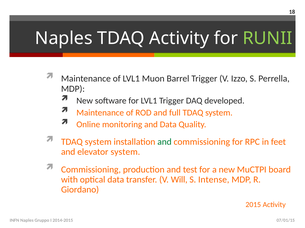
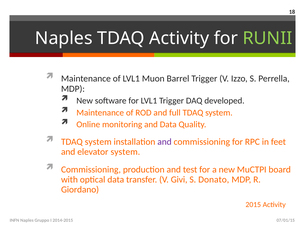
and at (164, 142) colour: green -> purple
Will: Will -> Givi
Intense: Intense -> Donato
